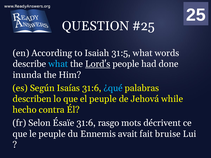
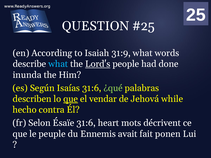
31:5: 31:5 -> 31:9
¿qué colour: light blue -> light green
que at (71, 99) underline: none -> present
el peuple: peuple -> vendar
rasgo: rasgo -> heart
bruise: bruise -> ponen
